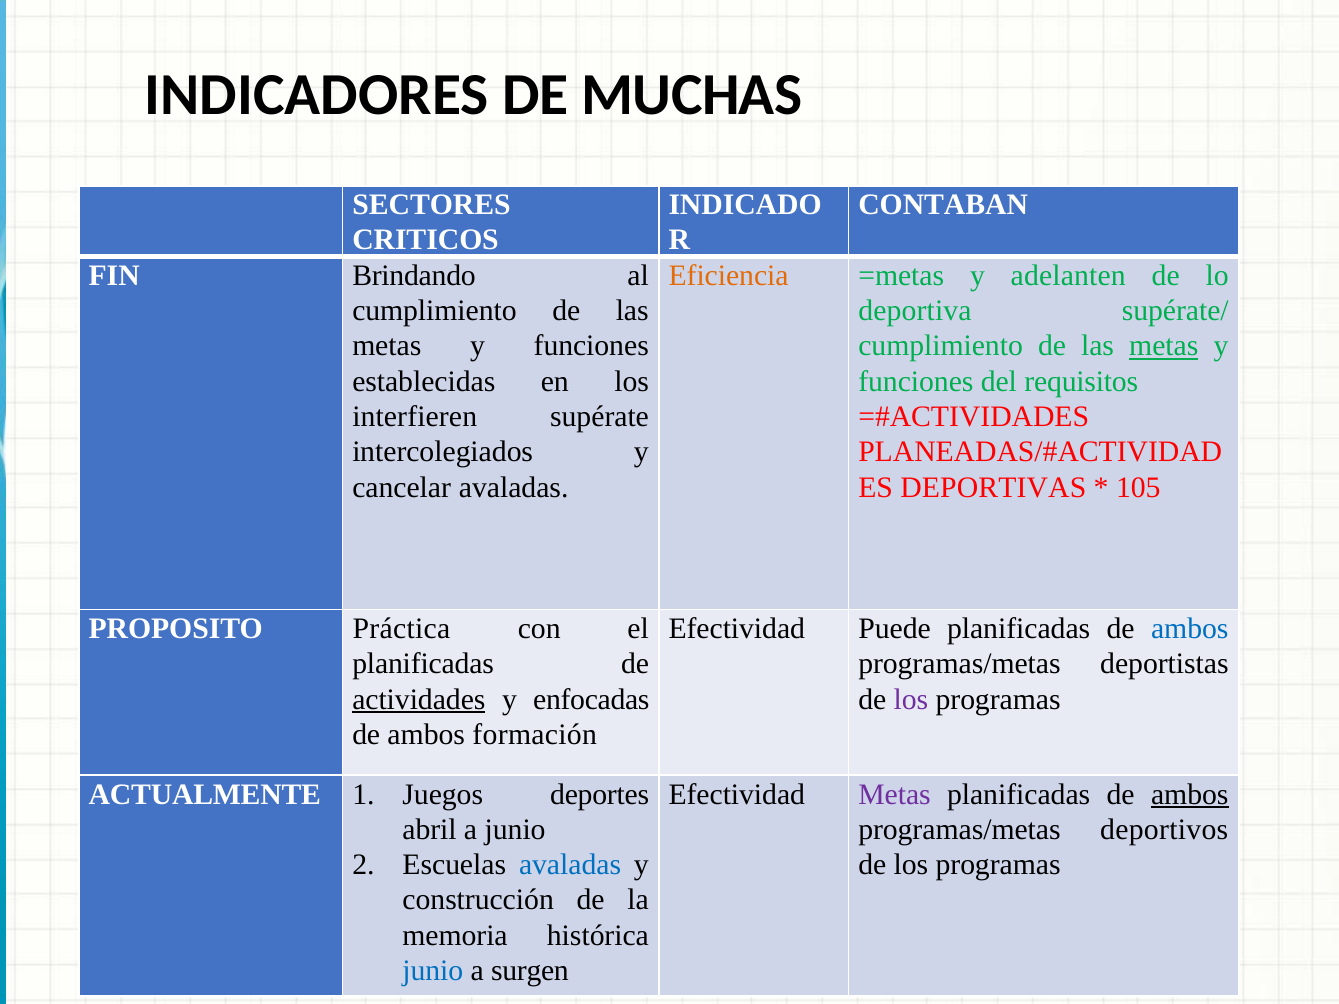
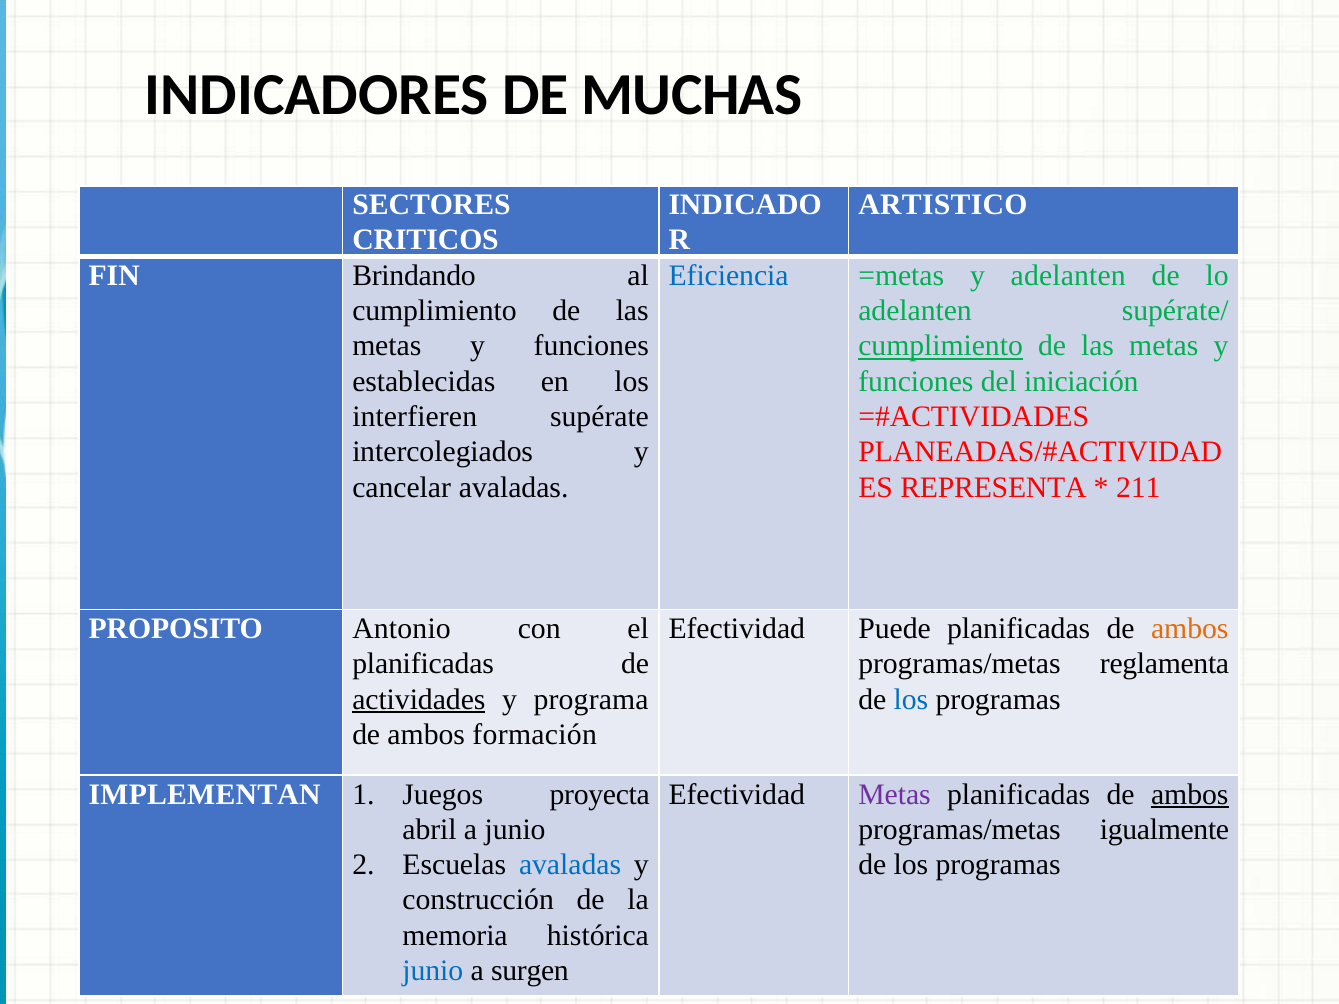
CONTABAN: CONTABAN -> ARTISTICO
Eficiencia colour: orange -> blue
deportiva at (915, 311): deportiva -> adelanten
cumplimiento at (941, 346) underline: none -> present
metas at (1164, 346) underline: present -> none
requisitos: requisitos -> iniciación
DEPORTIVAS: DEPORTIVAS -> REPRESENTA
105: 105 -> 211
Práctica: Práctica -> Antonio
ambos at (1190, 629) colour: blue -> orange
deportistas: deportistas -> reglamenta
enfocadas: enfocadas -> programa
los at (911, 699) colour: purple -> blue
ACTUALMENTE: ACTUALMENTE -> IMPLEMENTAN
deportes: deportes -> proyecta
deportivos: deportivos -> igualmente
